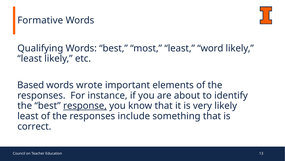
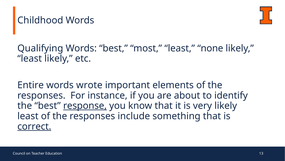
Formative: Formative -> Childhood
word: word -> none
Based: Based -> Entire
correct underline: none -> present
